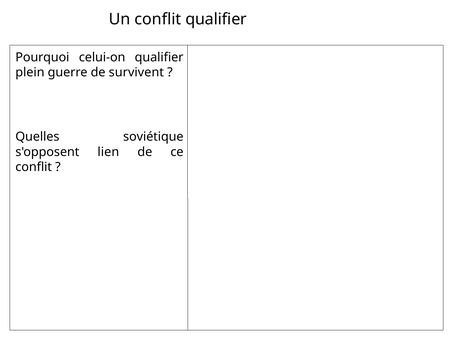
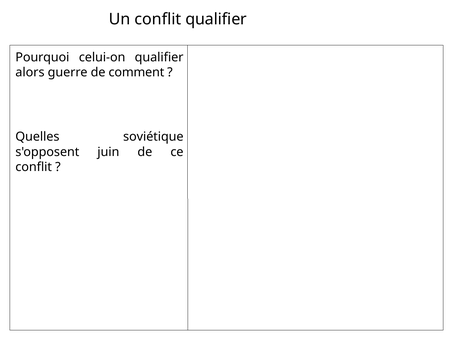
plein: plein -> alors
survivent: survivent -> comment
lien: lien -> juin
